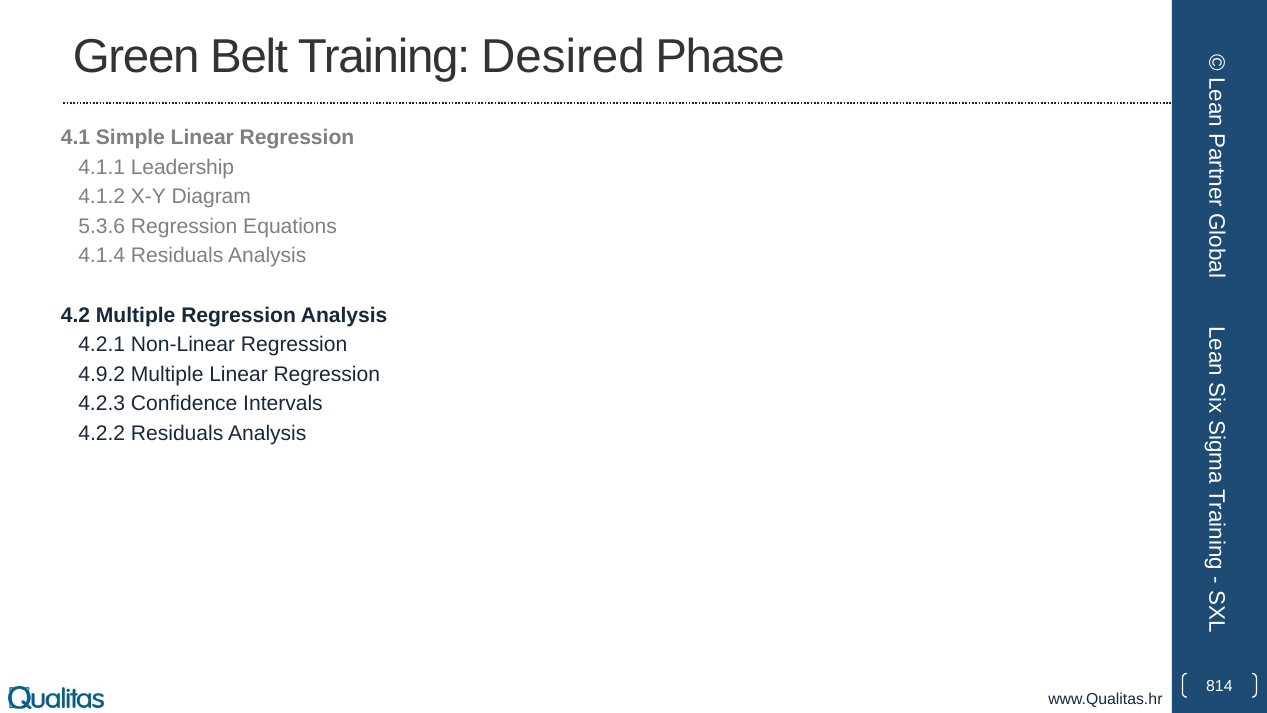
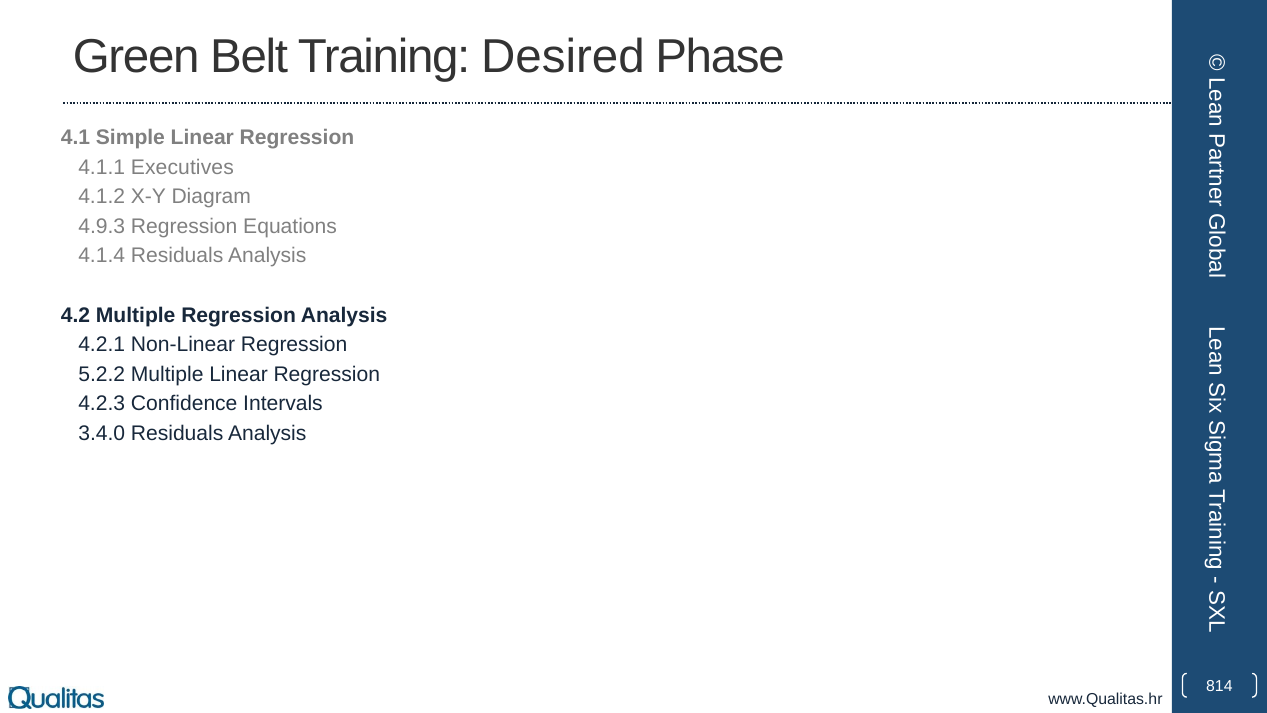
Leadership: Leadership -> Executives
5.3.6: 5.3.6 -> 4.9.3
4.9.2: 4.9.2 -> 5.2.2
4.2.2: 4.2.2 -> 3.4.0
